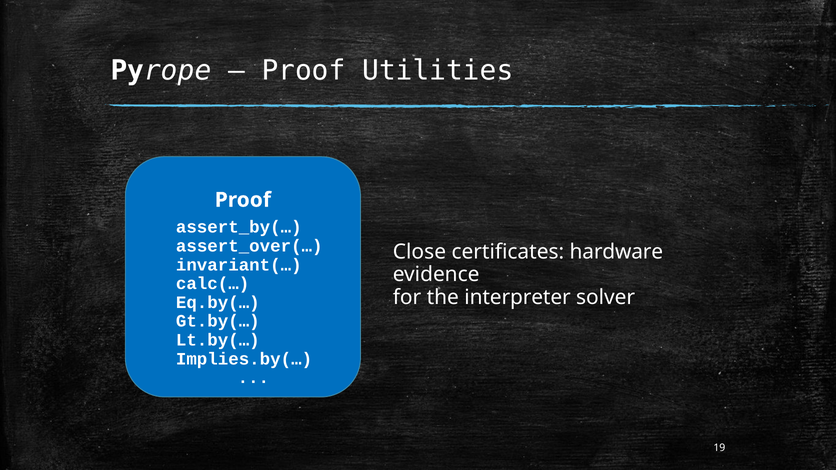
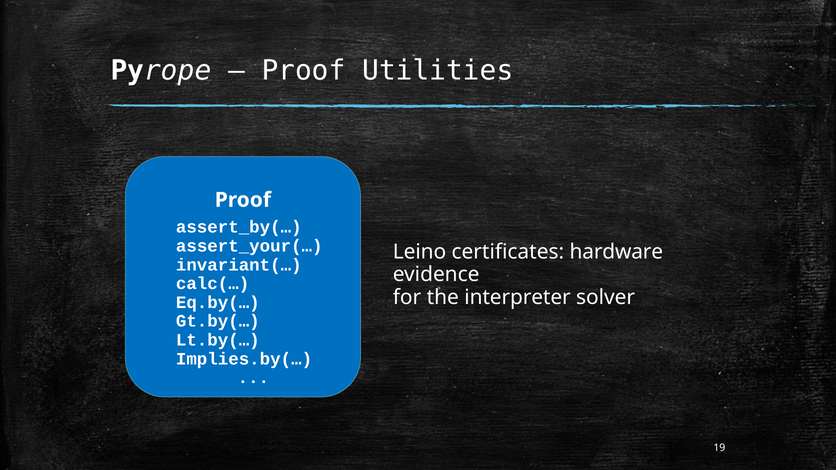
assert_over(…: assert_over(… -> assert_your(…
Close: Close -> Leino
